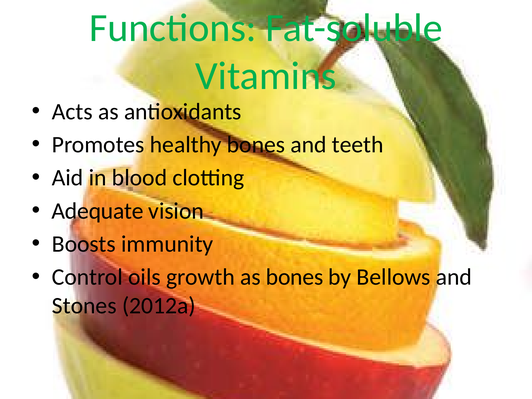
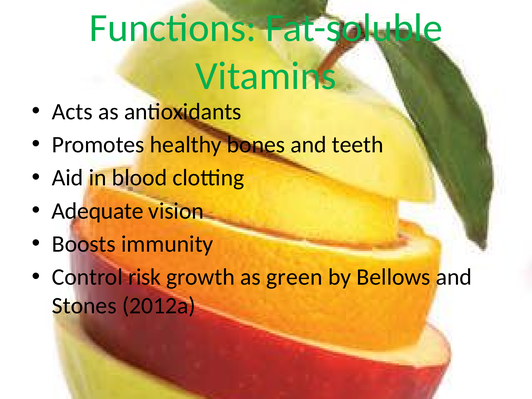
oils: oils -> risk
as bones: bones -> green
